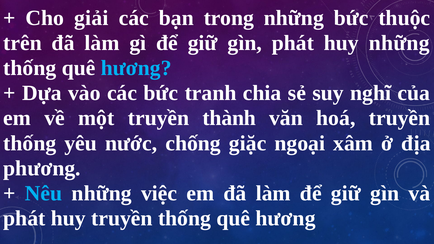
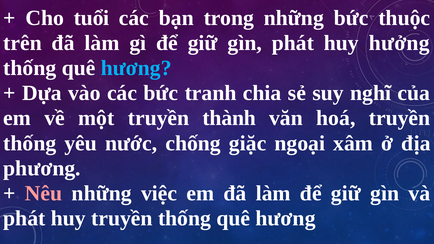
giải: giải -> tuổi
huy những: những -> hưởng
Nêu colour: light blue -> pink
